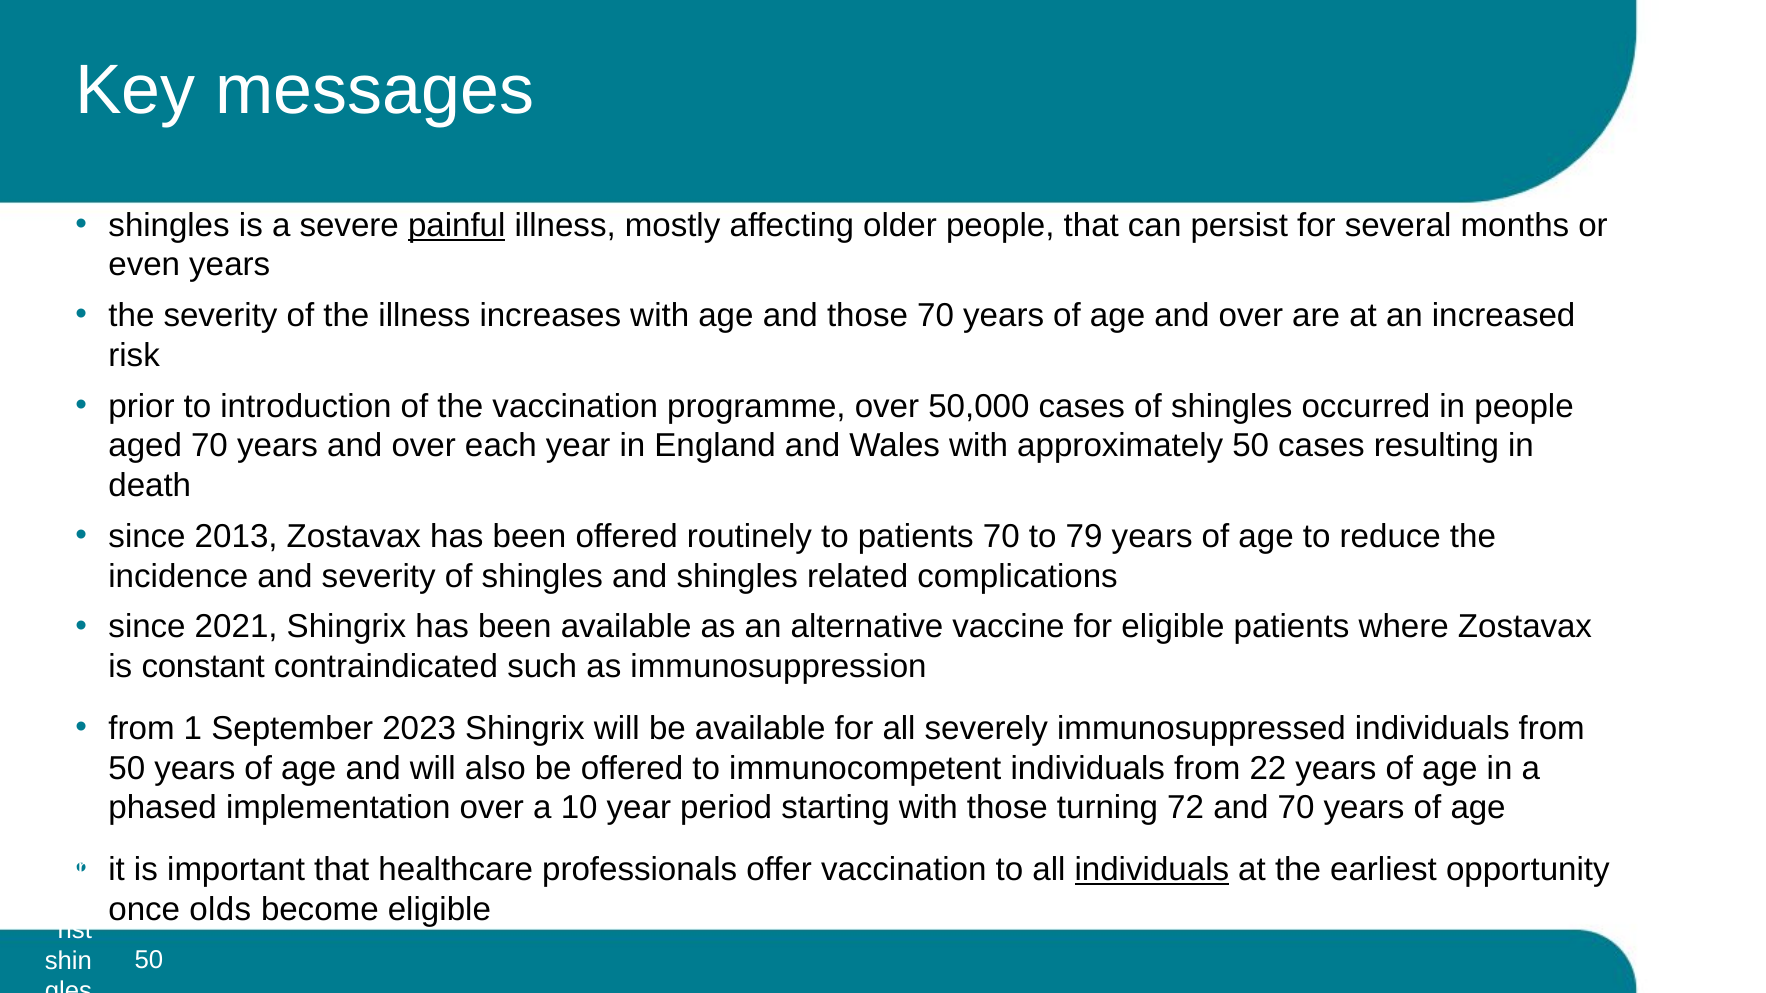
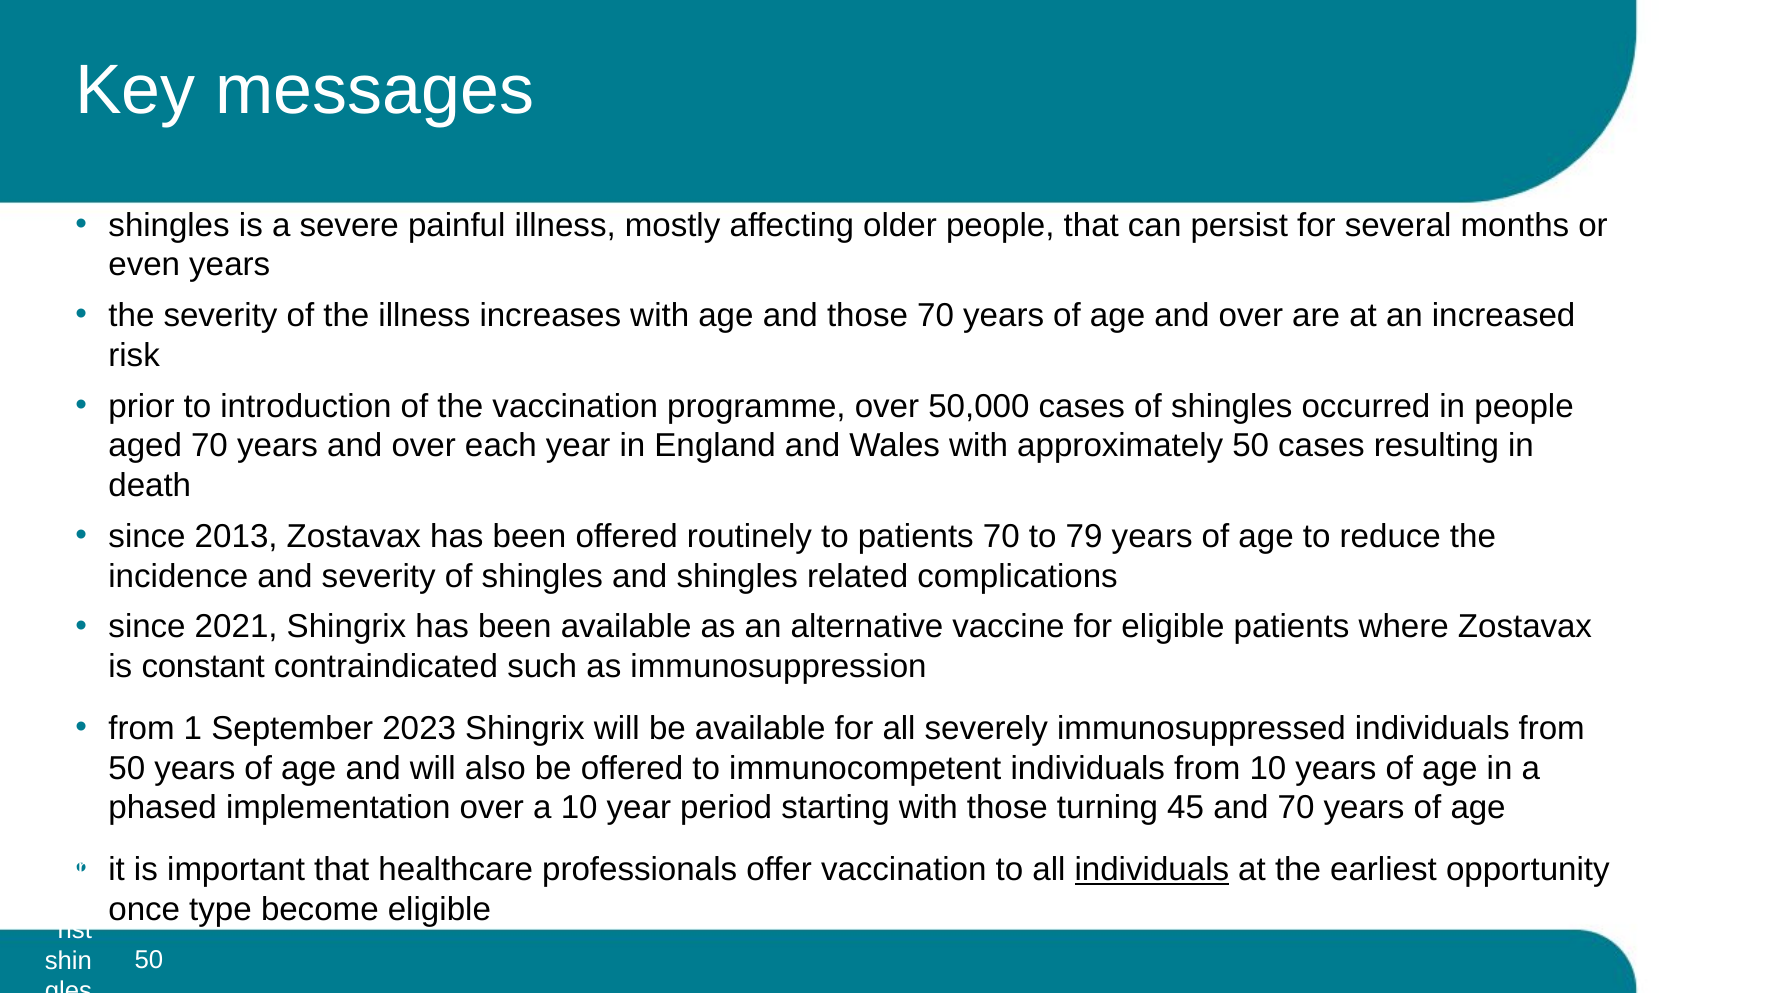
painful underline: present -> none
from 22: 22 -> 10
72: 72 -> 45
olds: olds -> type
